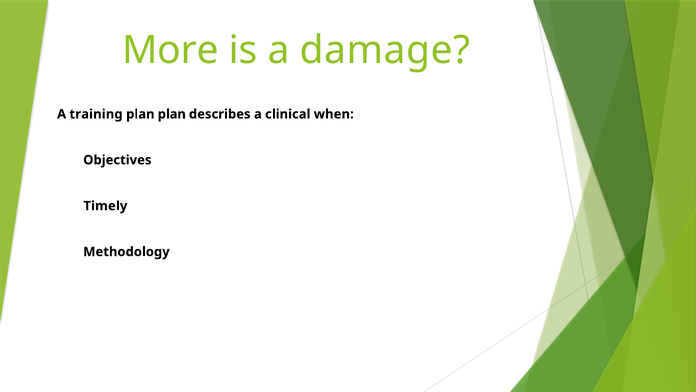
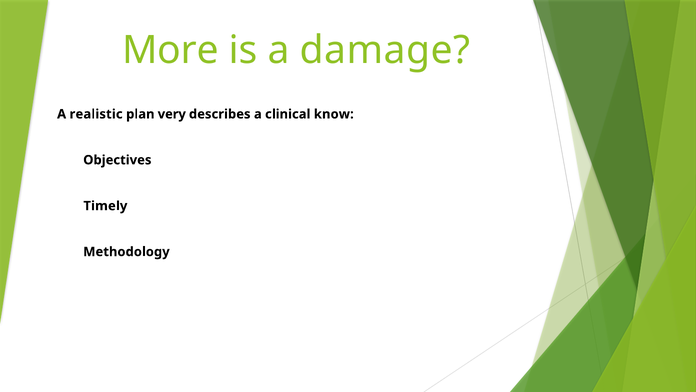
training: training -> realistic
plan plan: plan -> very
when: when -> know
